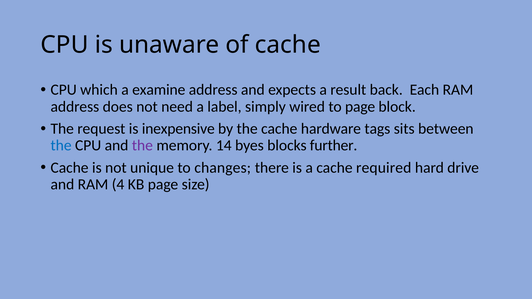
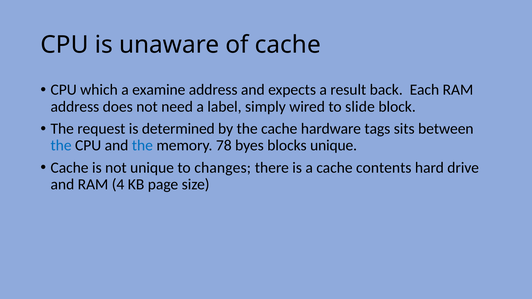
to page: page -> slide
inexpensive: inexpensive -> determined
the at (142, 146) colour: purple -> blue
14: 14 -> 78
blocks further: further -> unique
required: required -> contents
